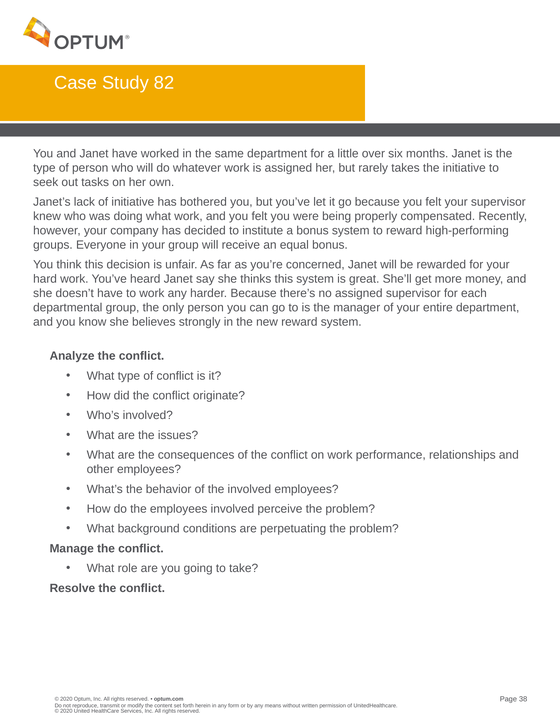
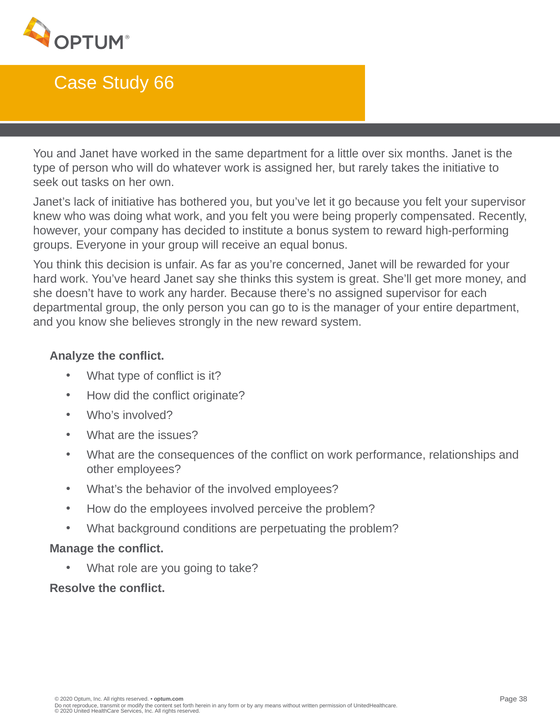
82: 82 -> 66
